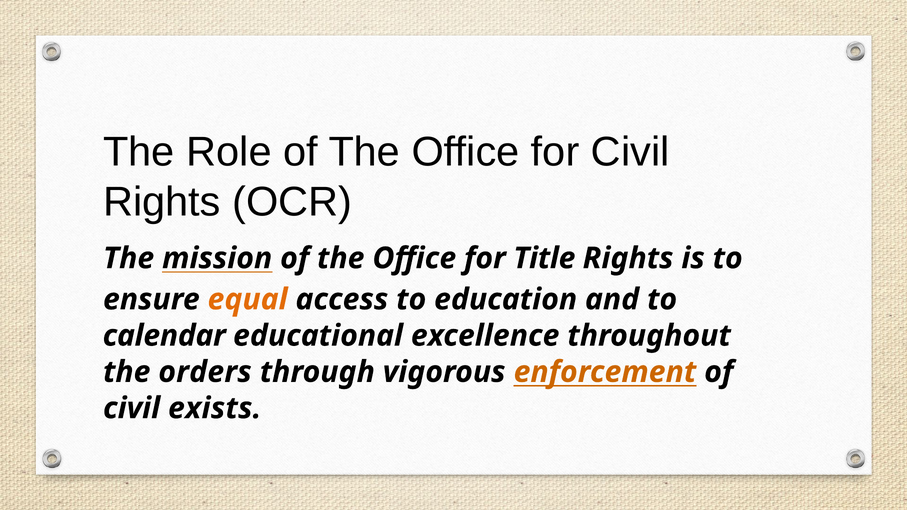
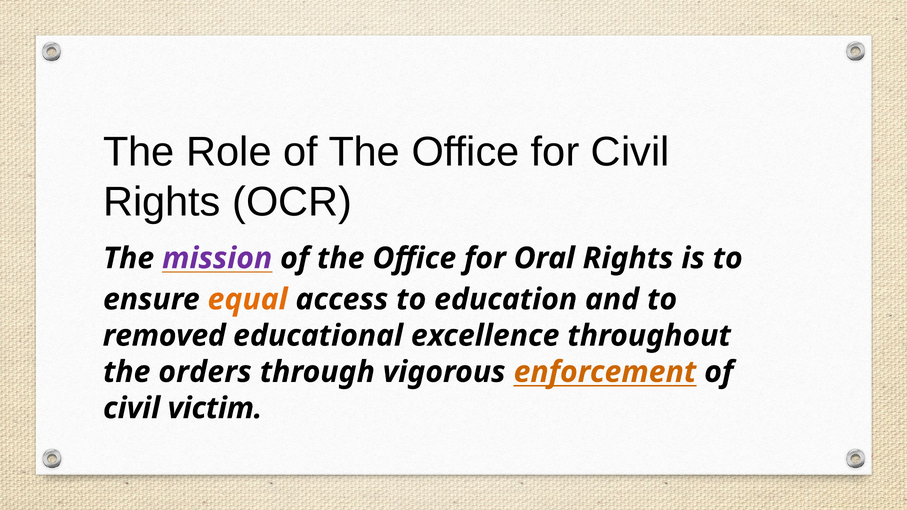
mission colour: black -> purple
Title: Title -> Oral
calendar: calendar -> removed
exists: exists -> victim
